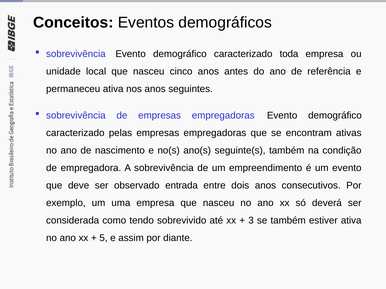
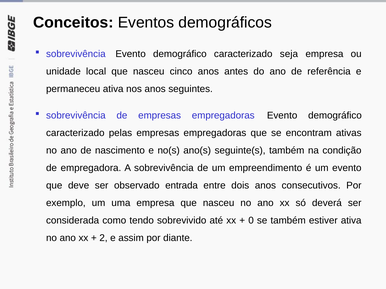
toda: toda -> seja
3: 3 -> 0
5: 5 -> 2
